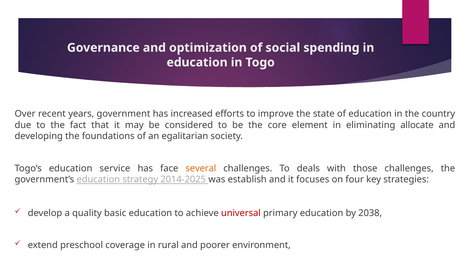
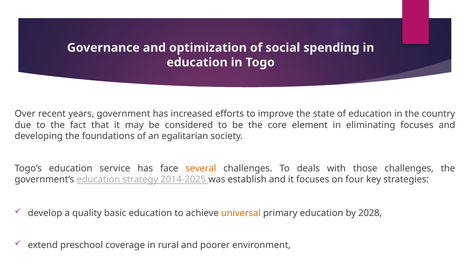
eliminating allocate: allocate -> focuses
universal colour: red -> orange
2038: 2038 -> 2028
